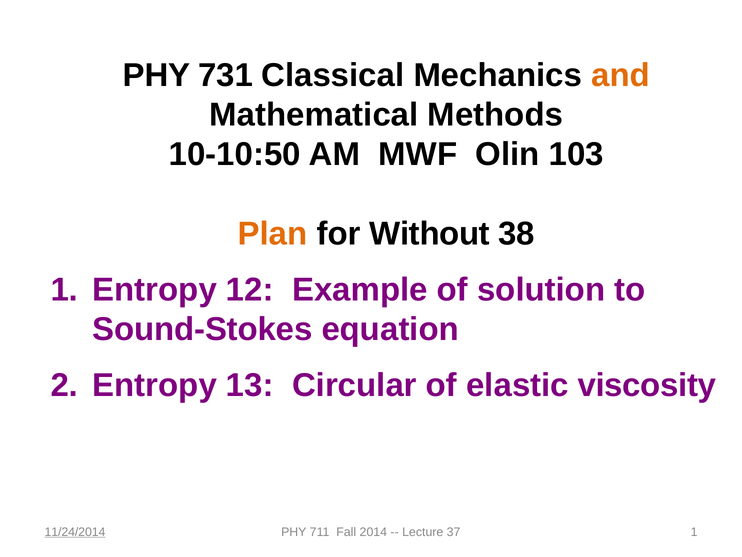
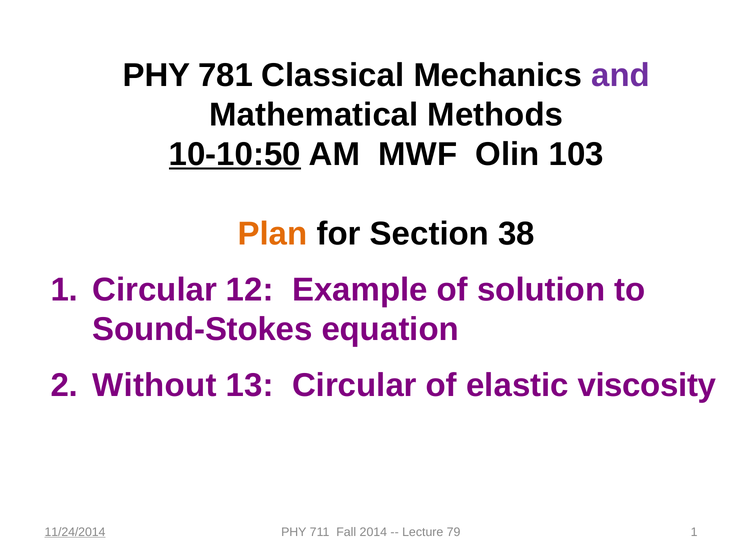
731: 731 -> 781
and colour: orange -> purple
10-10:50 underline: none -> present
Without: Without -> Section
1 Entropy: Entropy -> Circular
Entropy at (155, 385): Entropy -> Without
37: 37 -> 79
